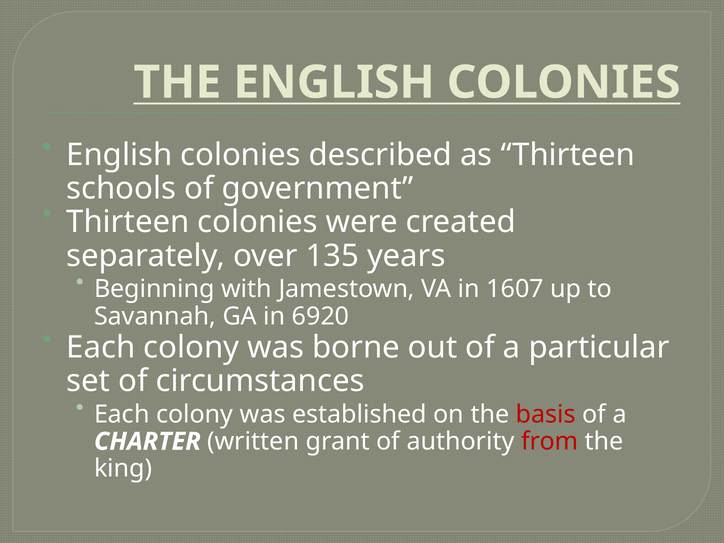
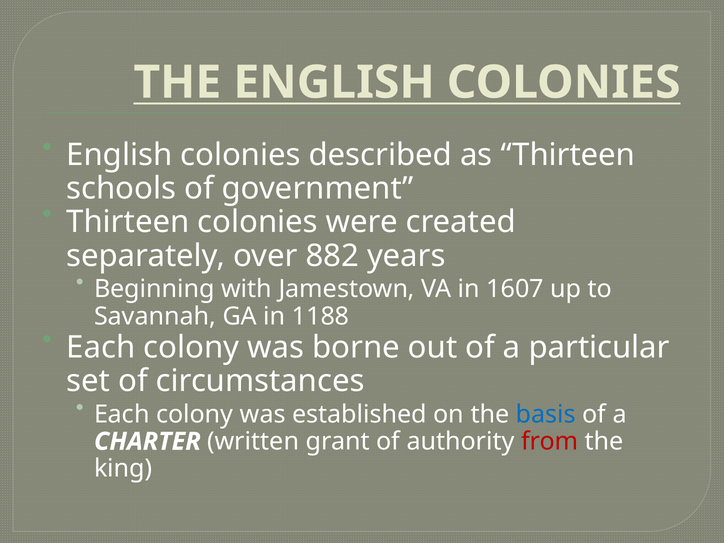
135: 135 -> 882
6920: 6920 -> 1188
basis colour: red -> blue
